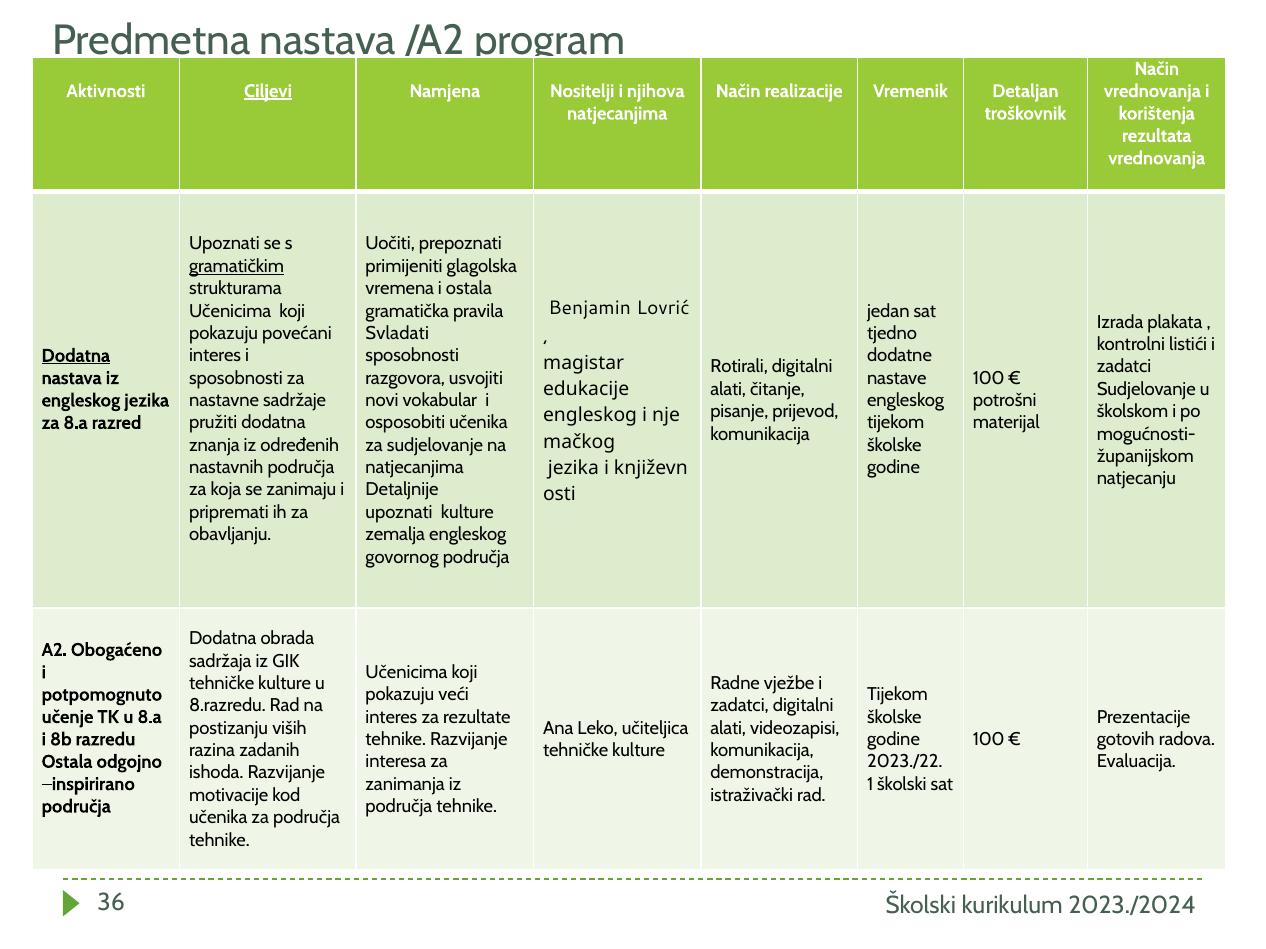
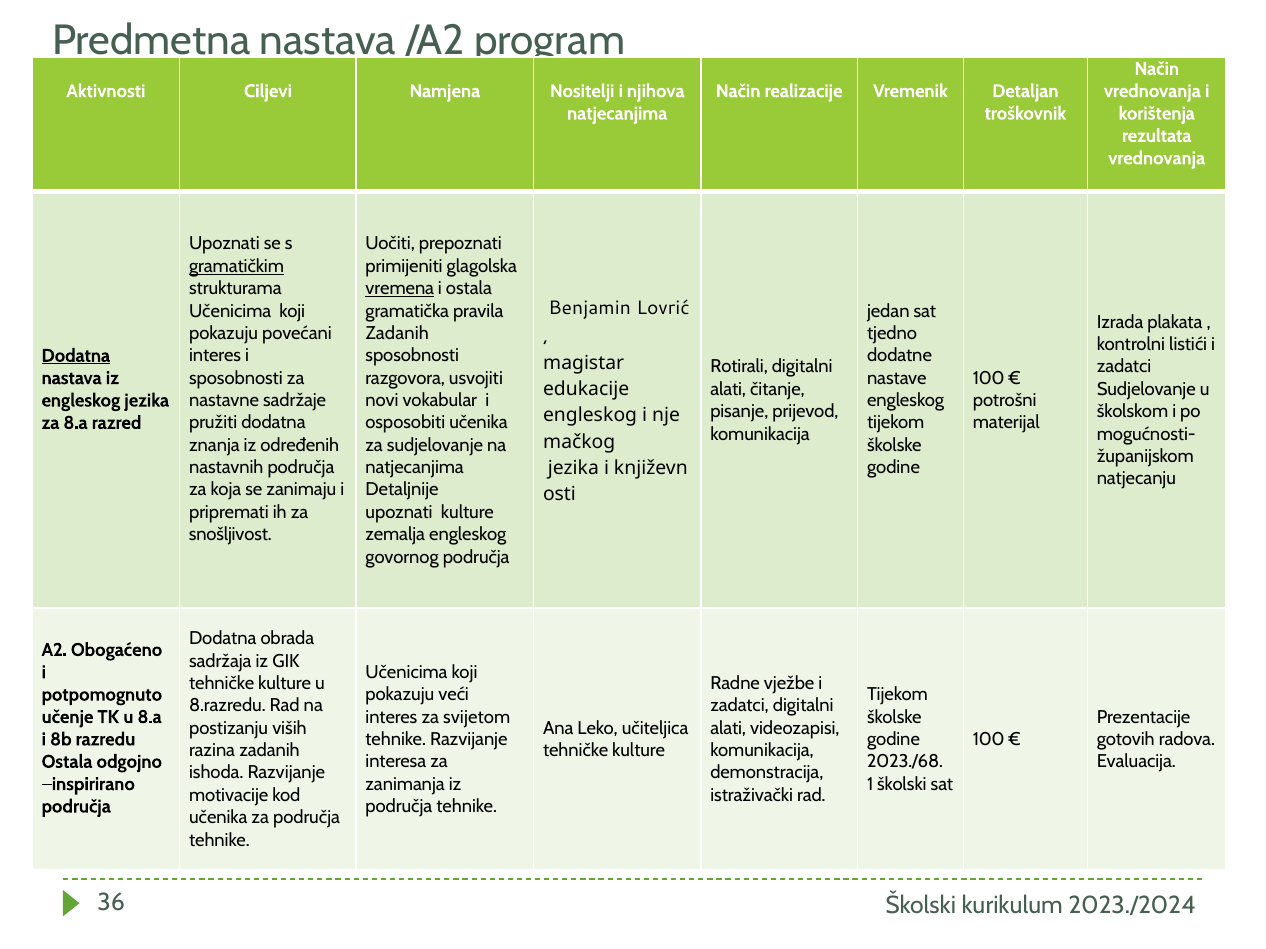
Ciljevi underline: present -> none
vremena underline: none -> present
Svladati at (397, 333): Svladati -> Zadanih
obavljanju: obavljanju -> snošljivost
rezultate: rezultate -> svijetom
2023./22: 2023./22 -> 2023./68
